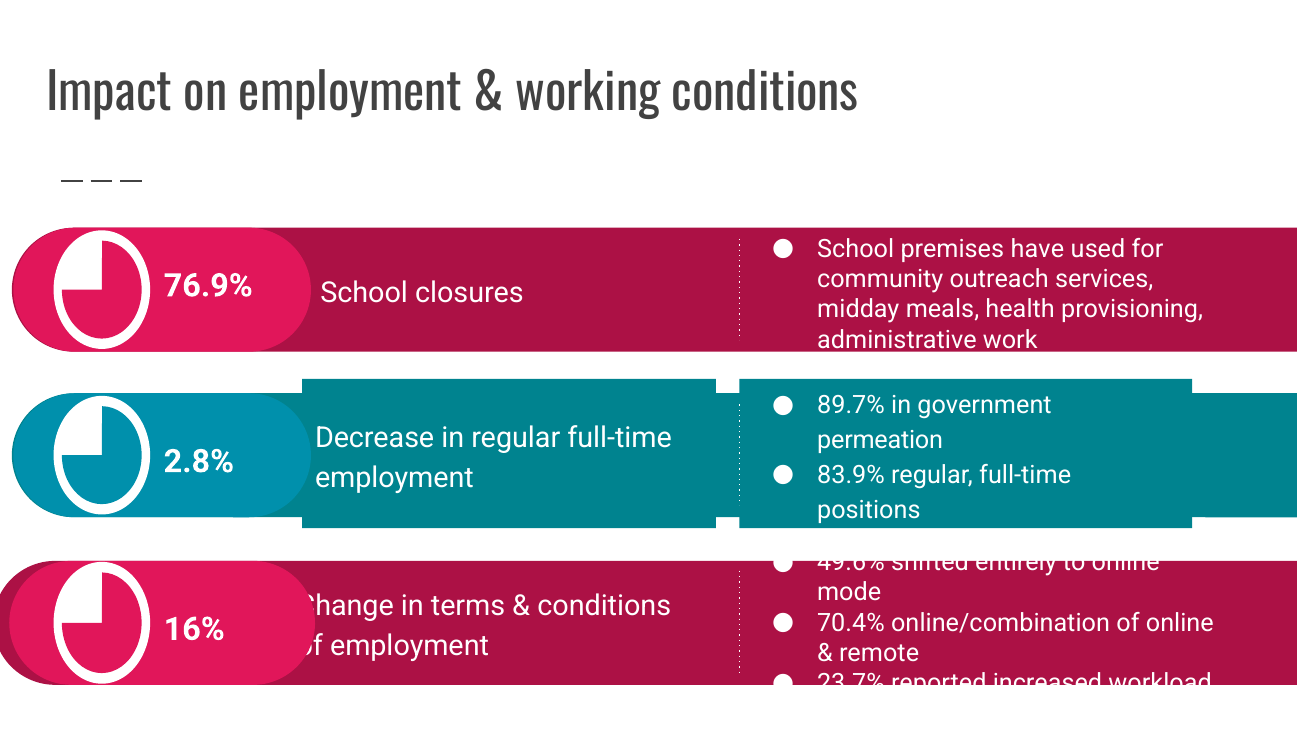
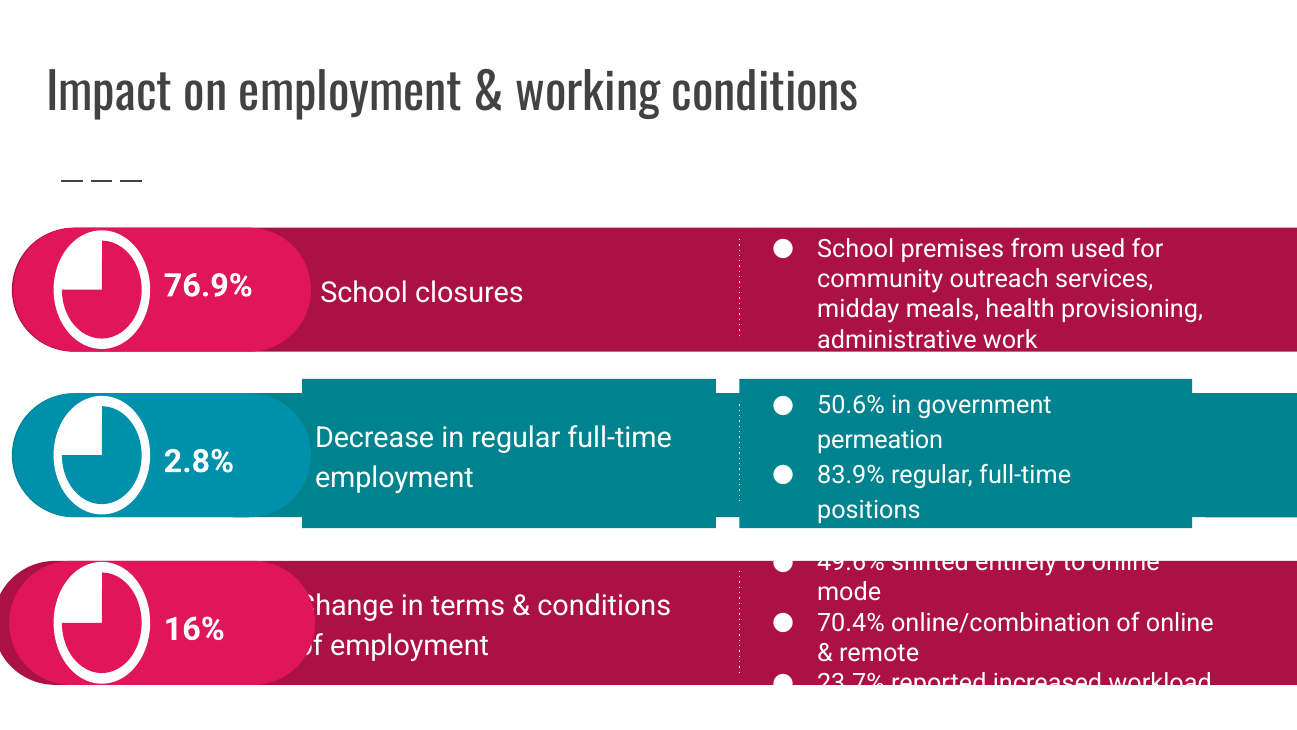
have: have -> from
89.7%: 89.7% -> 50.6%
